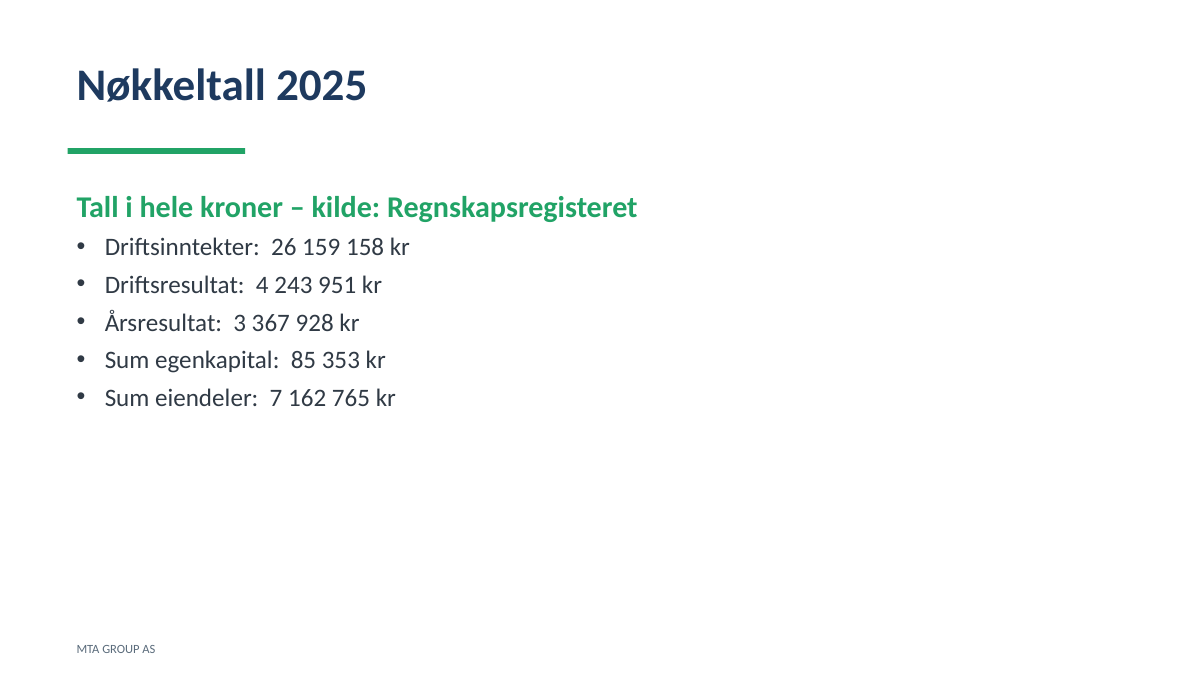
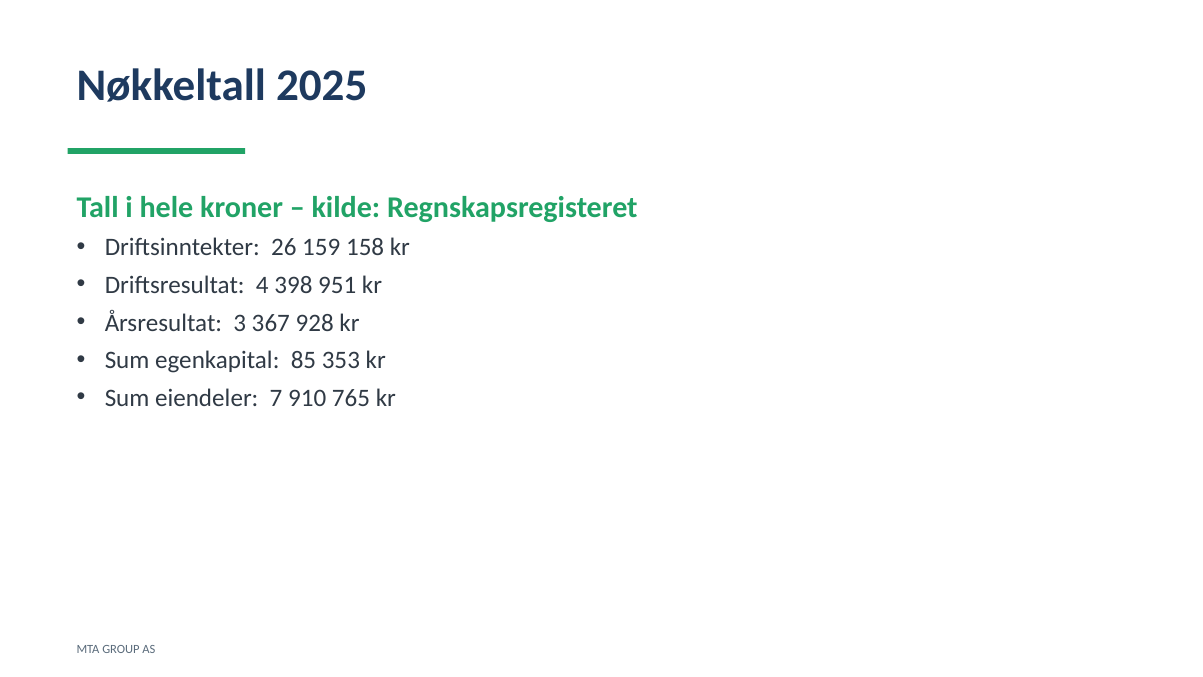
243: 243 -> 398
162: 162 -> 910
